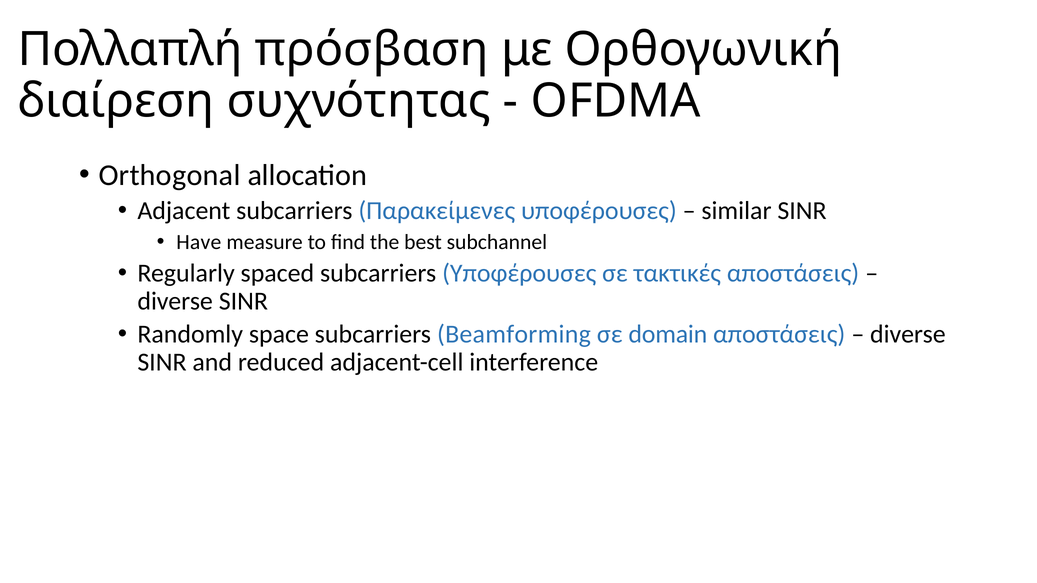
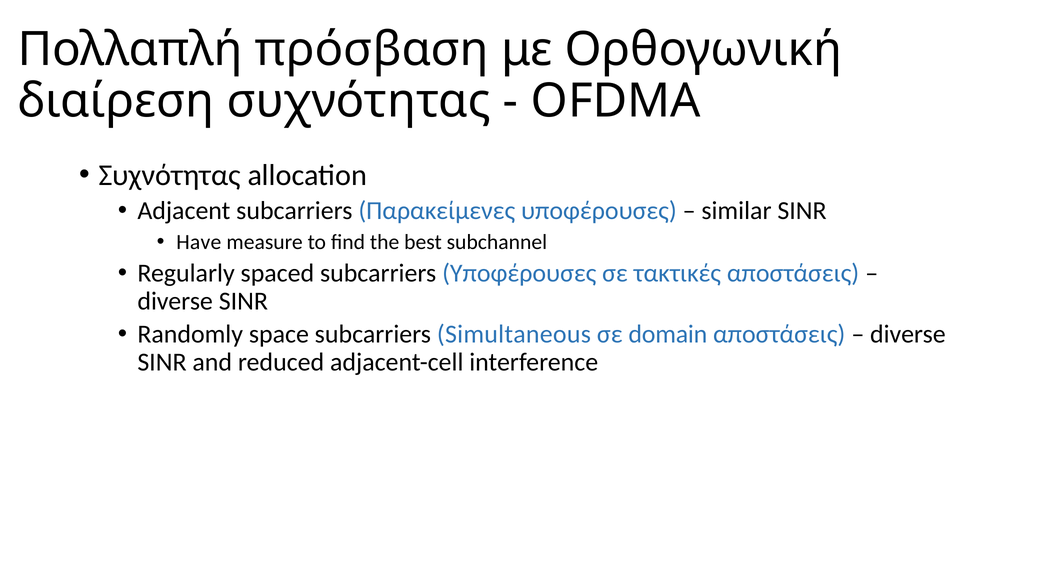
Orthogonal at (170, 175): Orthogonal -> Συχνότητας
Beamforming: Beamforming -> Simultaneous
